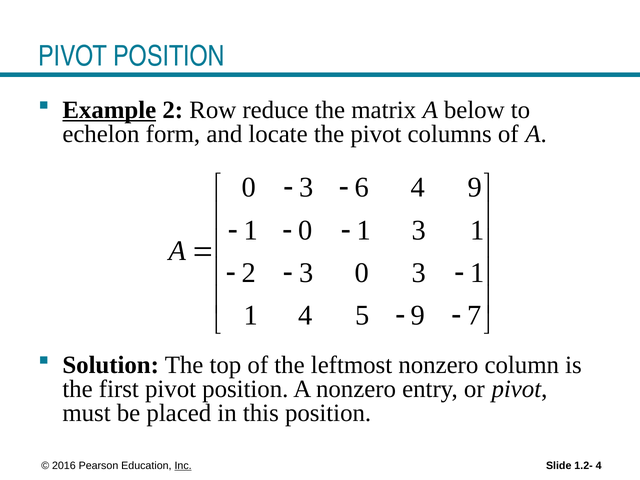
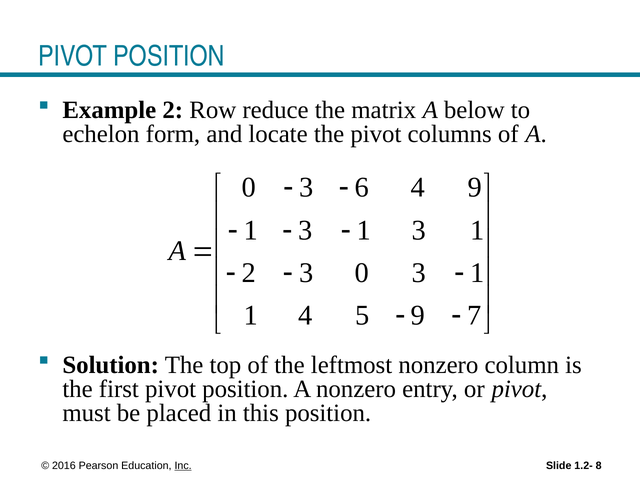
Example underline: present -> none
0 at (305, 230): 0 -> 3
1.2- 4: 4 -> 8
